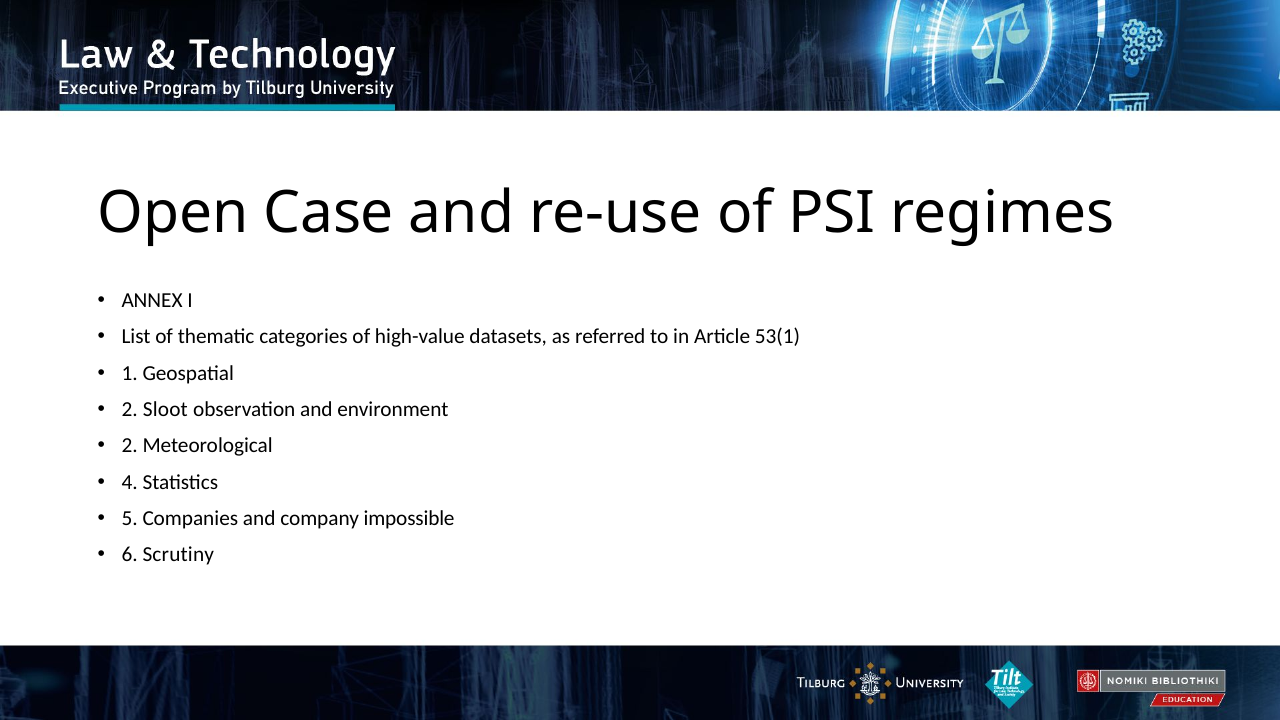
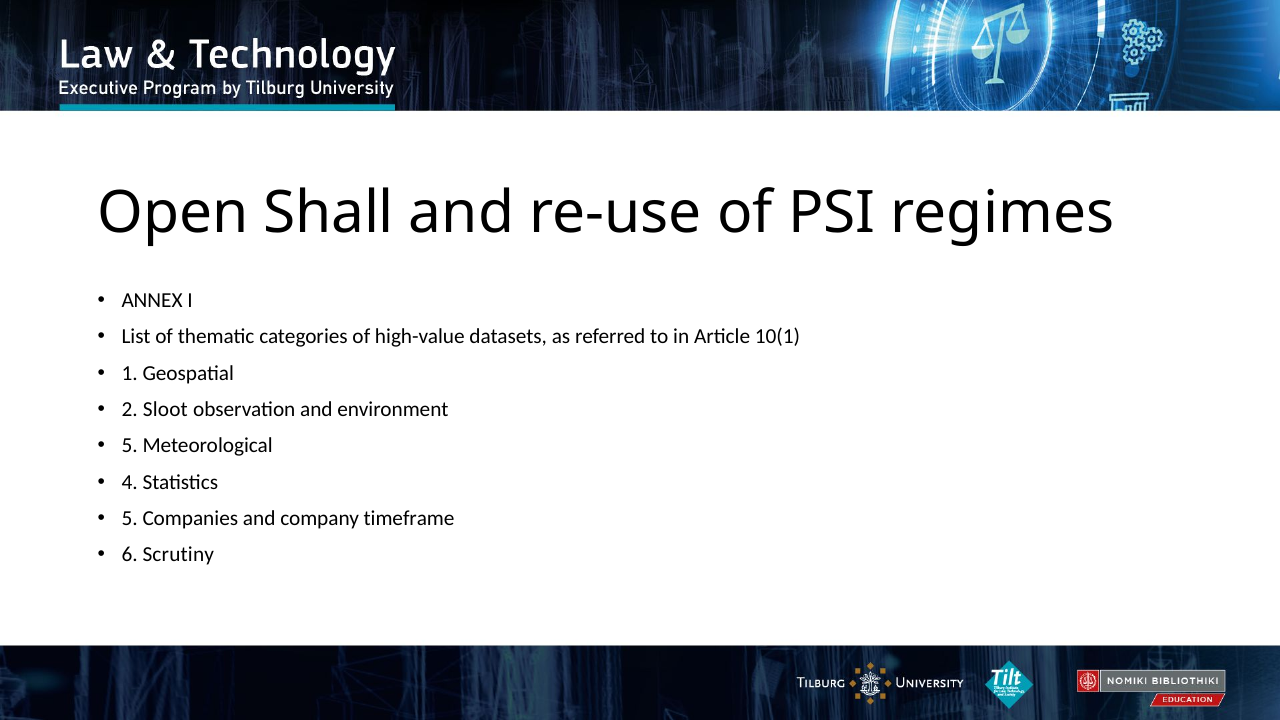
Case: Case -> Shall
53(1: 53(1 -> 10(1
2 at (130, 446): 2 -> 5
impossible: impossible -> timeframe
